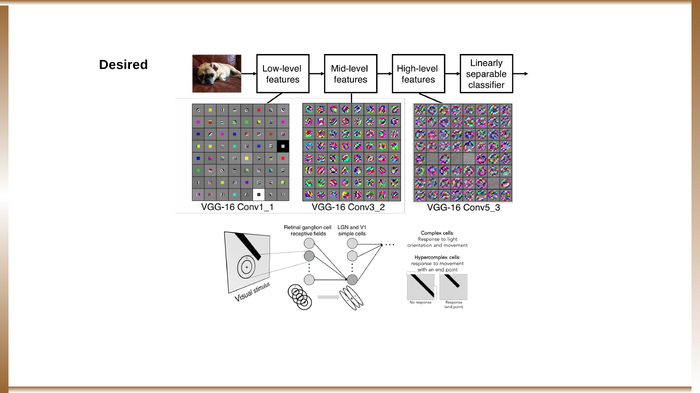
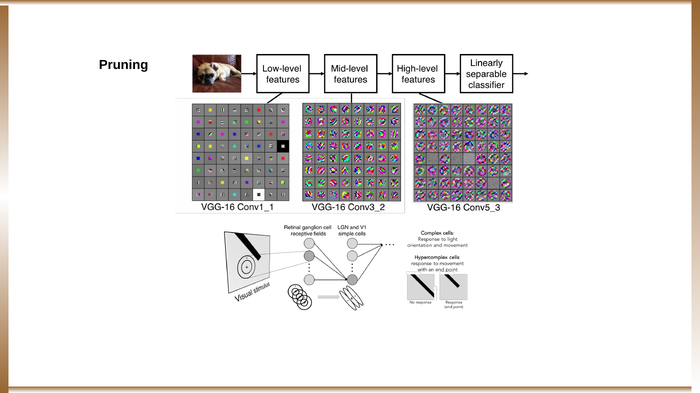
Desired: Desired -> Pruning
